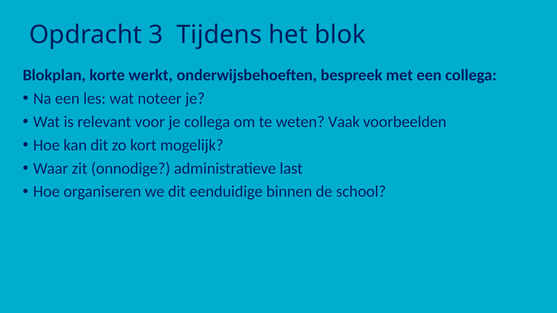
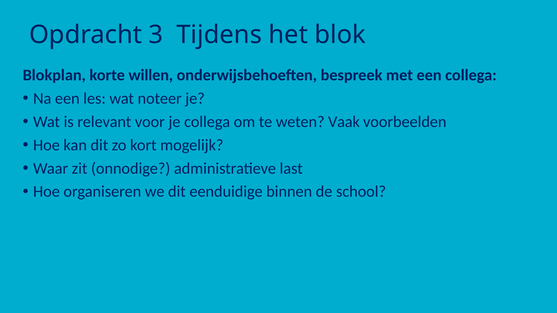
werkt: werkt -> willen
